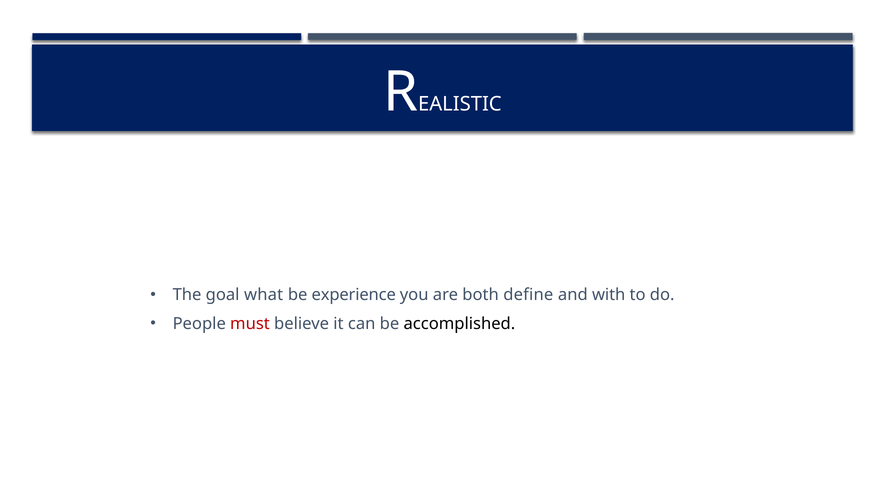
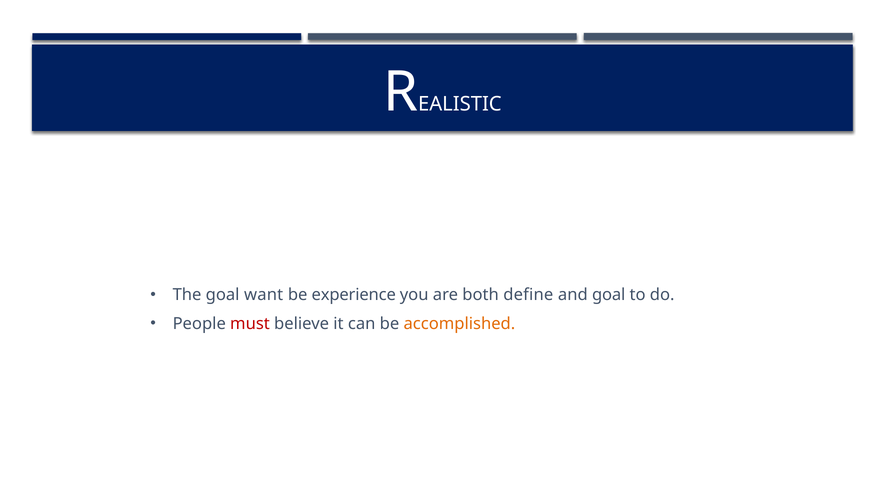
what: what -> want
and with: with -> goal
accomplished colour: black -> orange
